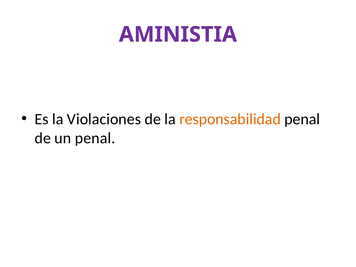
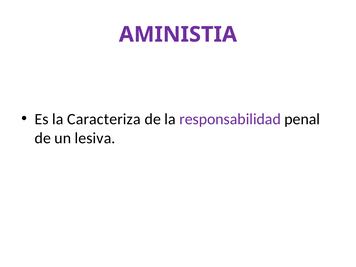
Violaciones: Violaciones -> Caracteriza
responsabilidad colour: orange -> purple
un penal: penal -> lesiva
